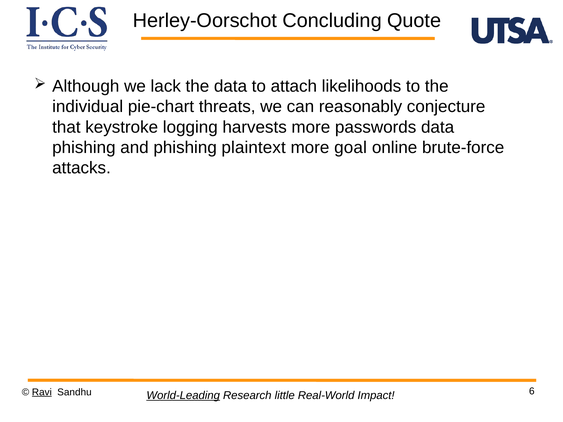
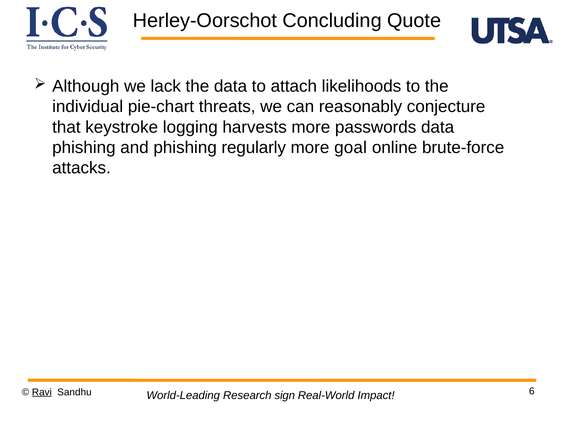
plaintext: plaintext -> regularly
World-Leading underline: present -> none
little: little -> sign
